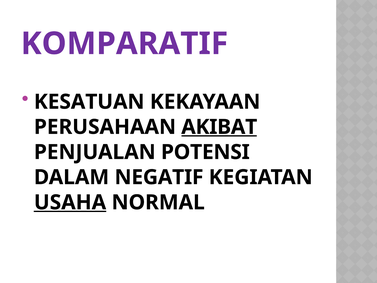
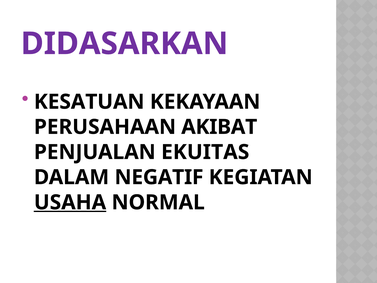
KOMPARATIF: KOMPARATIF -> DIDASARKAN
AKIBAT underline: present -> none
POTENSI: POTENSI -> EKUITAS
